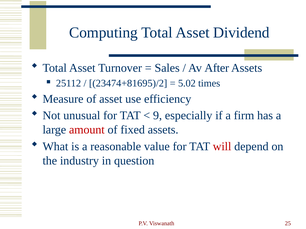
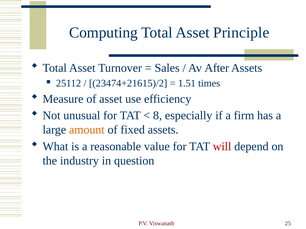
Dividend: Dividend -> Principle
23474+81695)/2: 23474+81695)/2 -> 23474+21615)/2
5.02: 5.02 -> 1.51
9: 9 -> 8
amount colour: red -> orange
